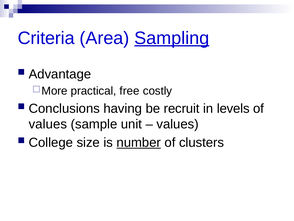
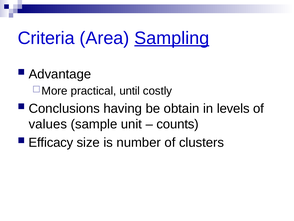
free: free -> until
recruit: recruit -> obtain
values at (178, 124): values -> counts
College: College -> Efficacy
number underline: present -> none
